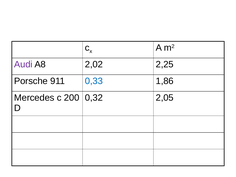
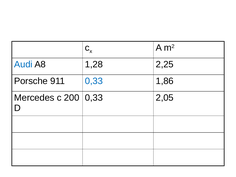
Audi colour: purple -> blue
2,02: 2,02 -> 1,28
0,32 at (94, 98): 0,32 -> 0,33
